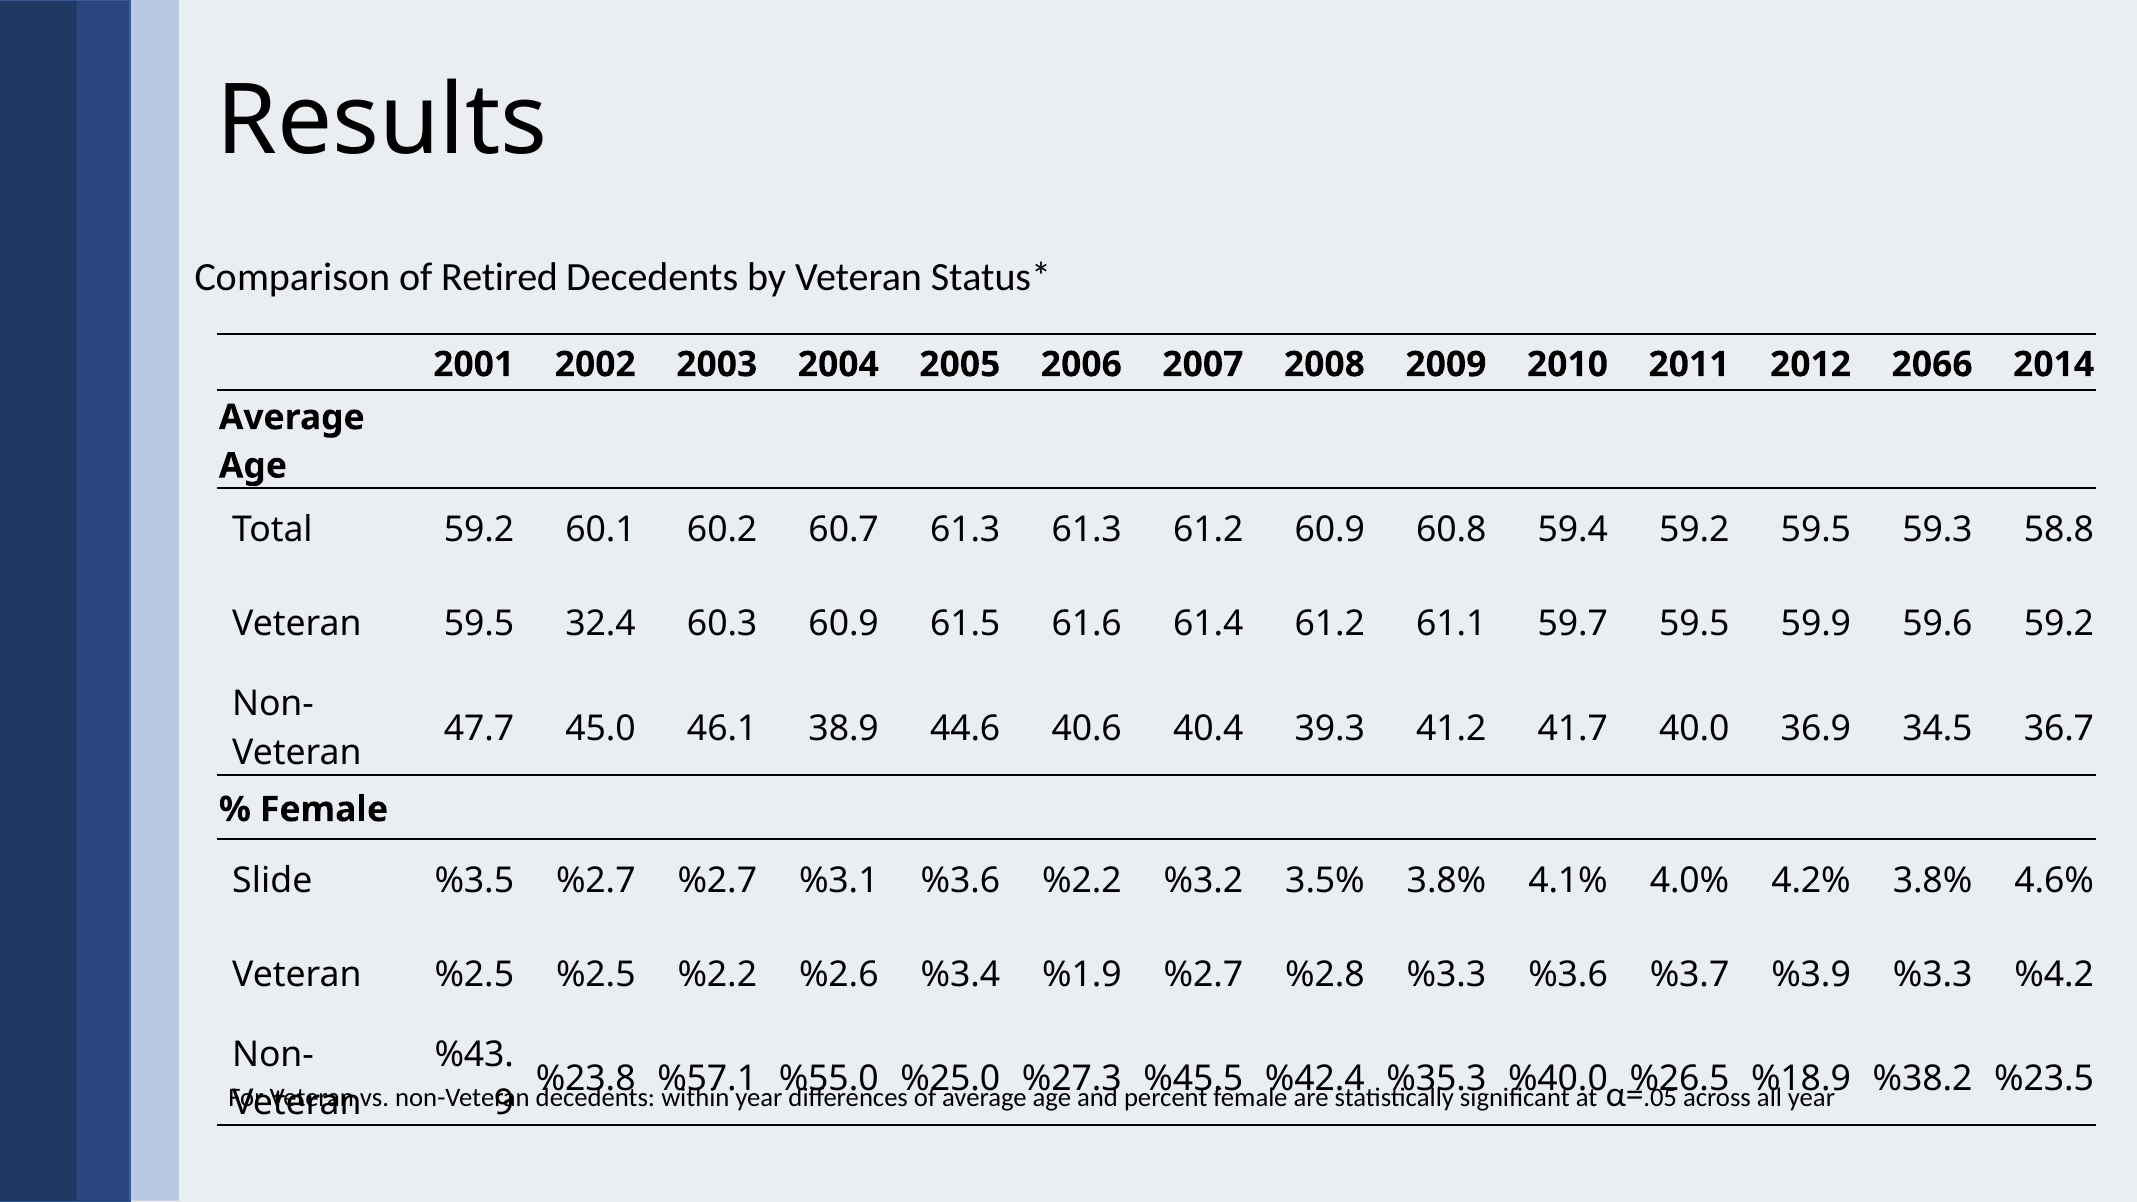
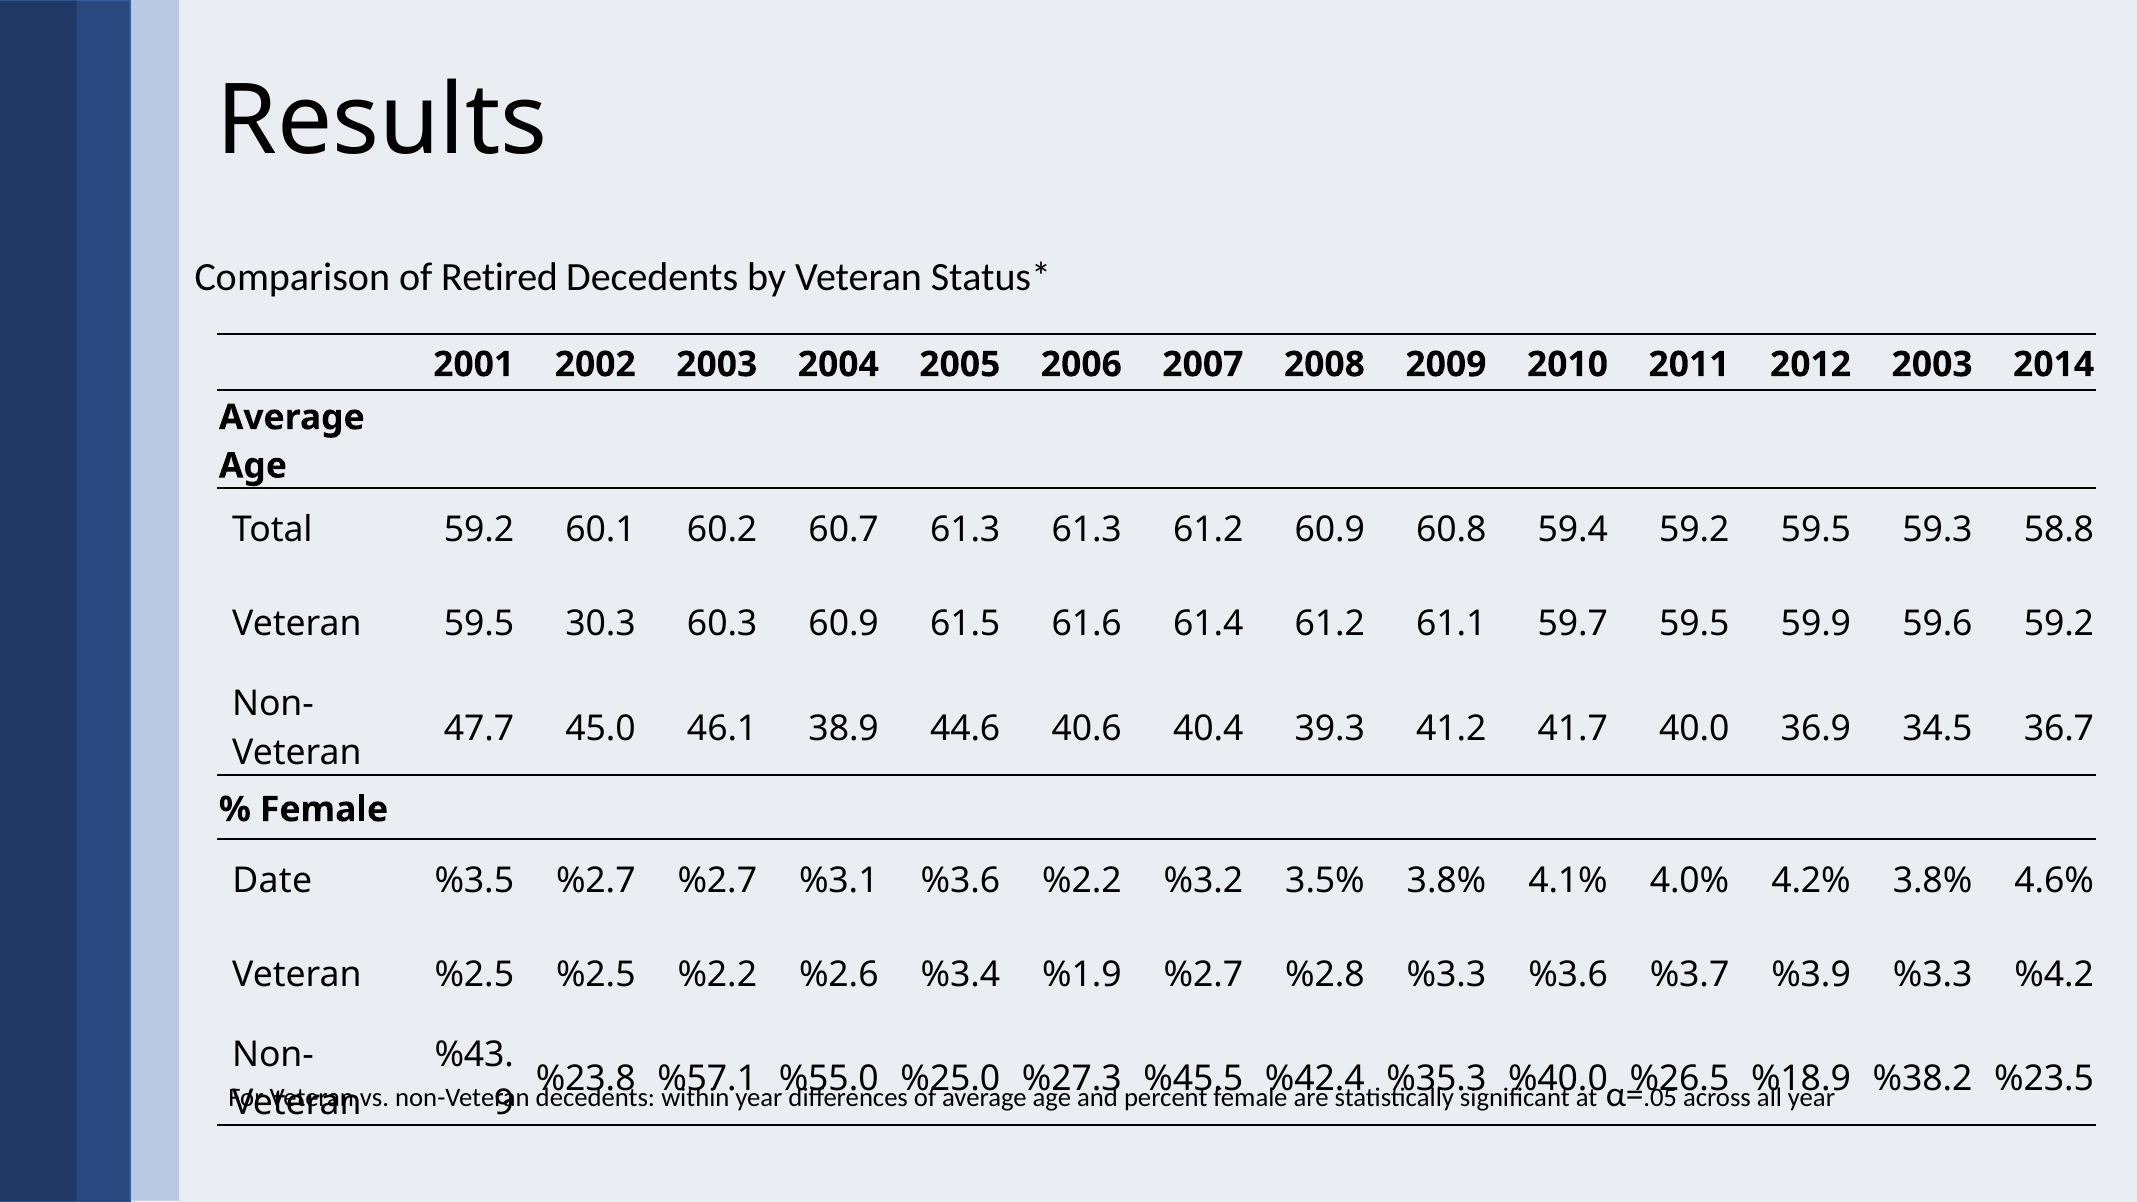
2012 2066: 2066 -> 2003
32.4: 32.4 -> 30.3
Slide: Slide -> Date
